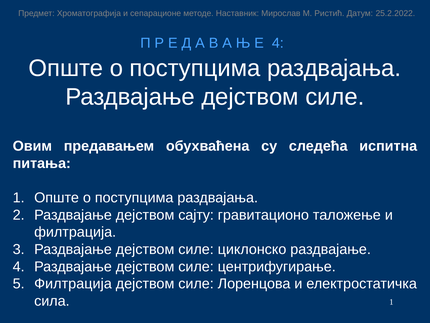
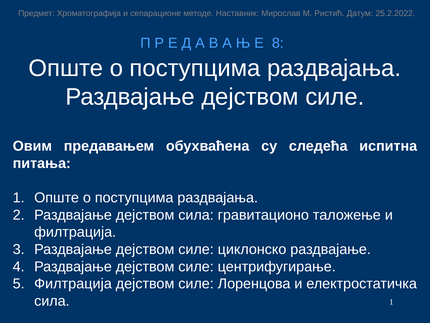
Е 4: 4 -> 8
дејством сајту: сајту -> сила
